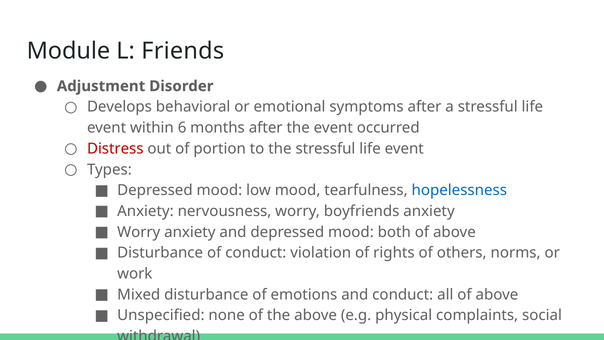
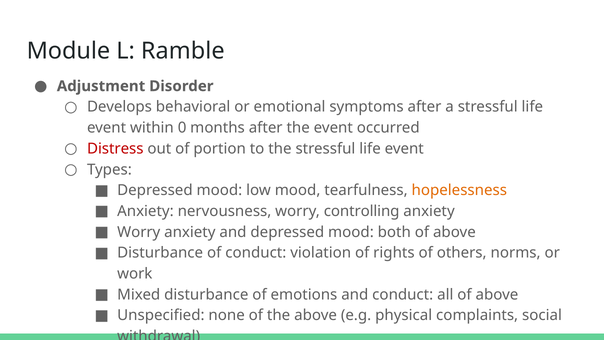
Friends: Friends -> Ramble
6: 6 -> 0
hopelessness colour: blue -> orange
boyfriends: boyfriends -> controlling
